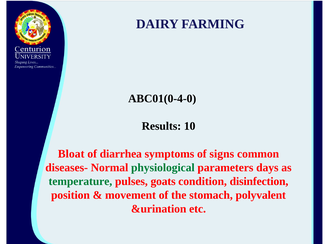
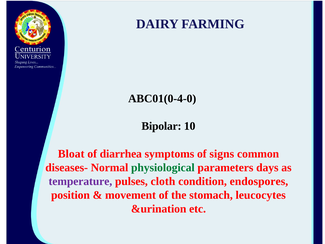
Results: Results -> Bipolar
temperature colour: green -> purple
goats: goats -> cloth
disinfection: disinfection -> endospores
polyvalent: polyvalent -> leucocytes
